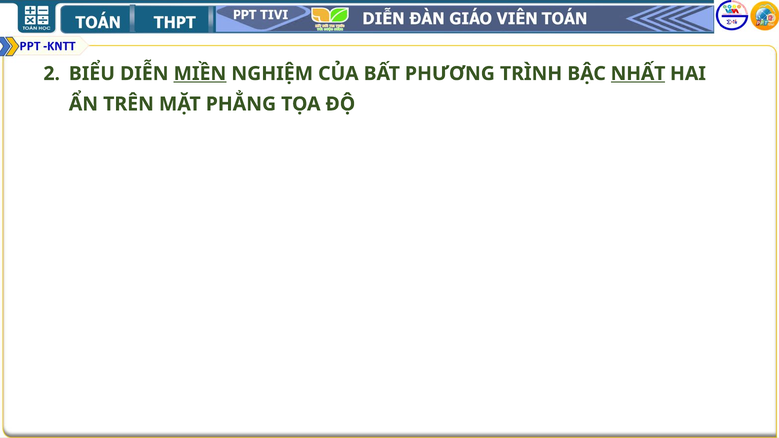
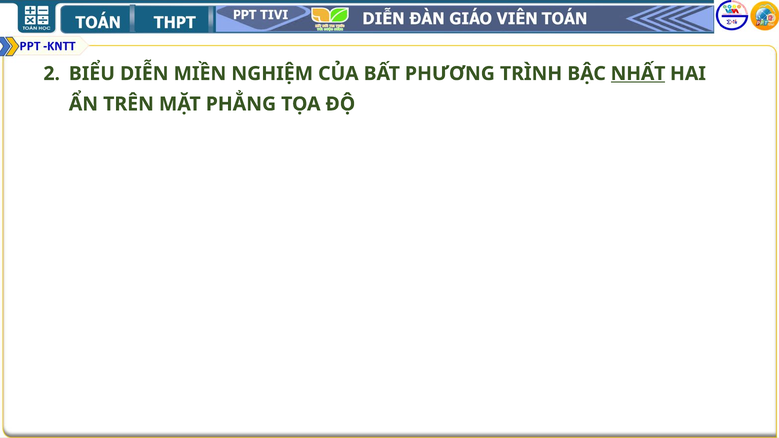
MIỀN underline: present -> none
